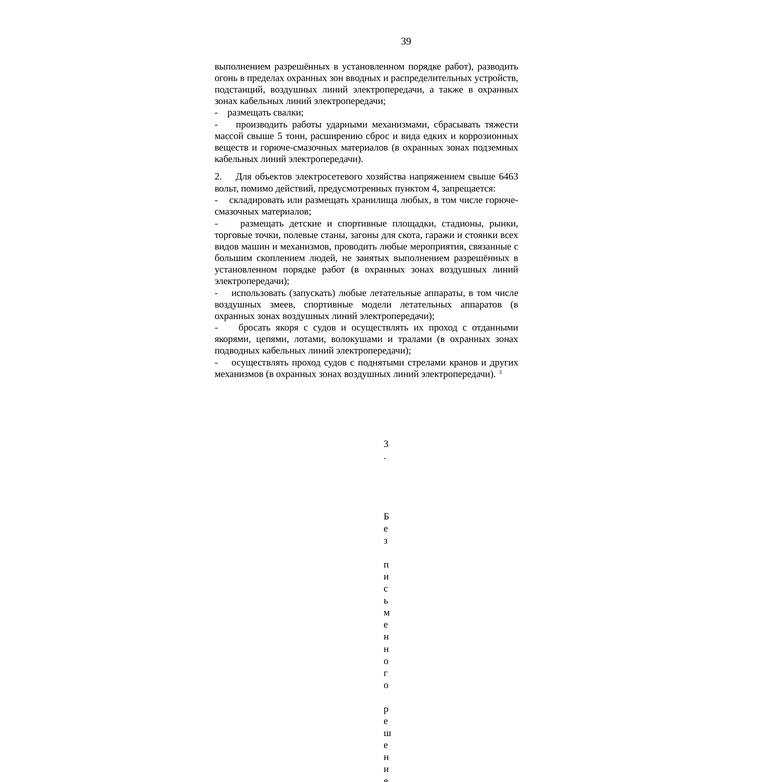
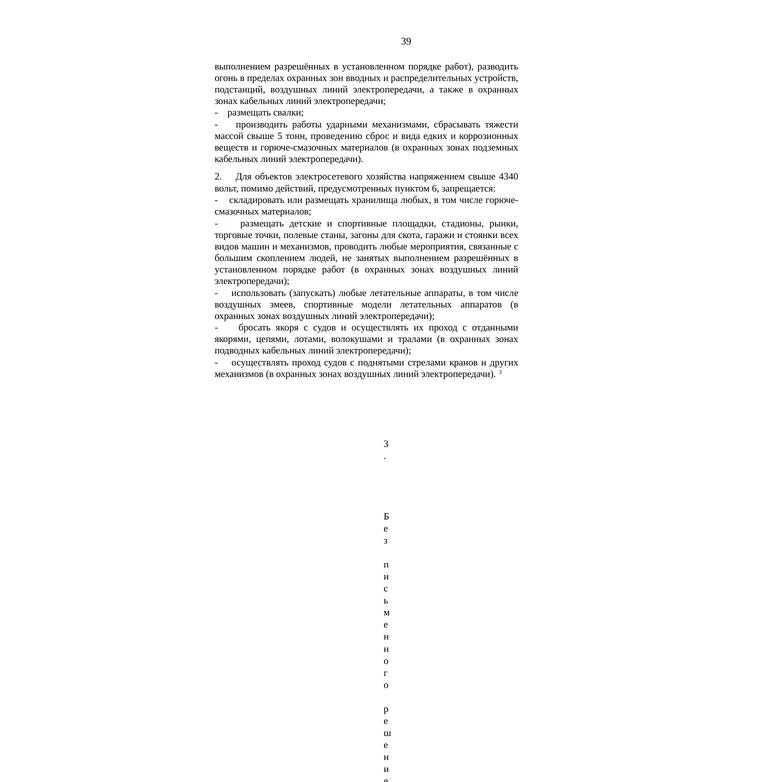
расширению: расширению -> проведению
6463: 6463 -> 4340
4: 4 -> 6
